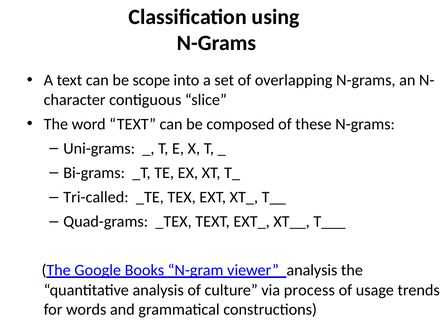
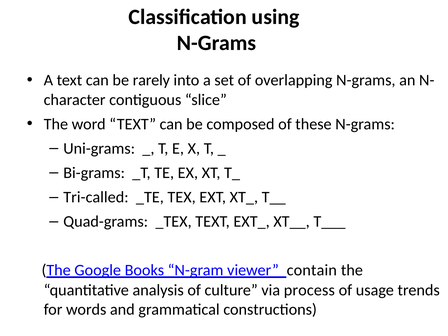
scope: scope -> rarely
viewer analysis: analysis -> contain
